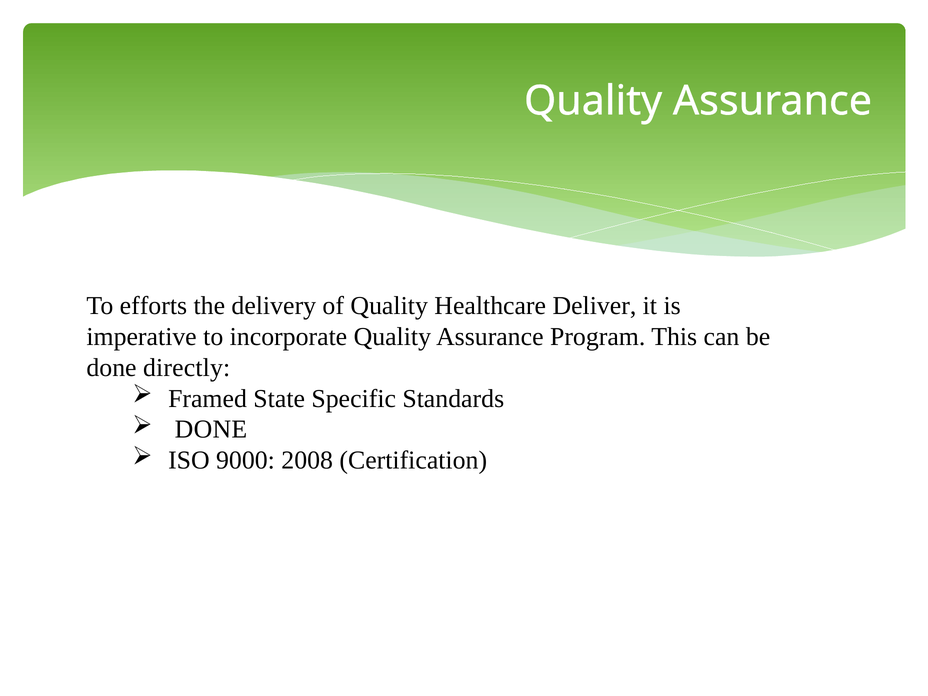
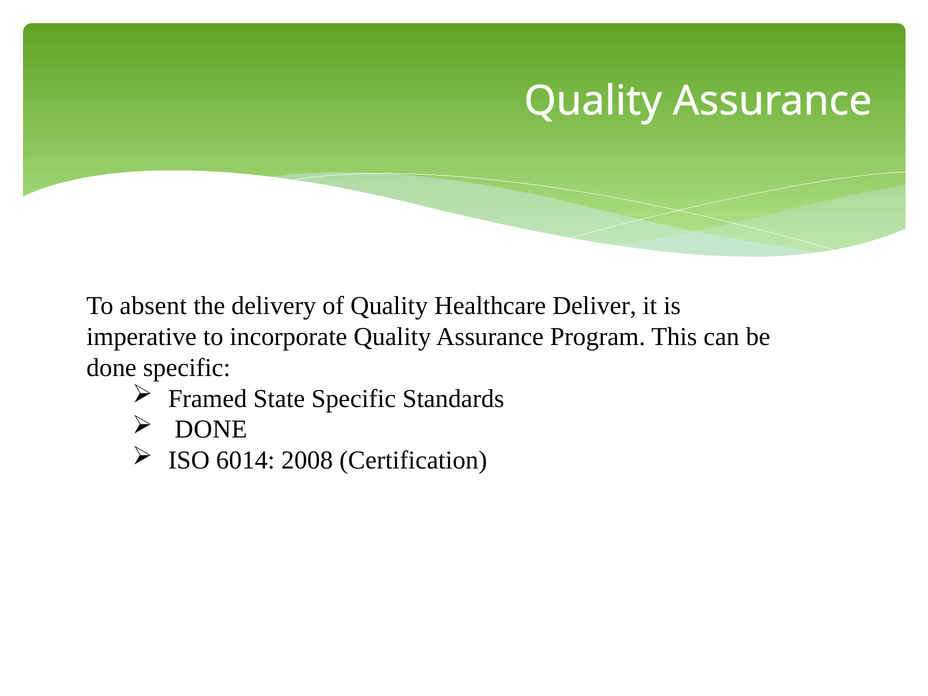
efforts: efforts -> absent
done directly: directly -> specific
9000: 9000 -> 6014
